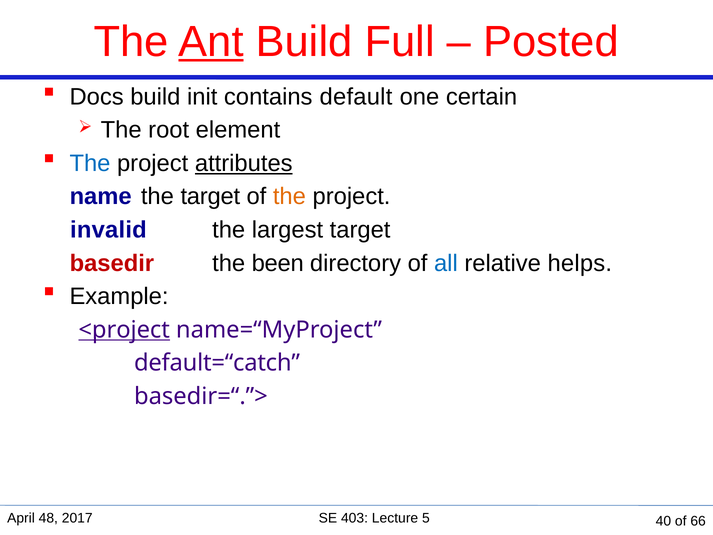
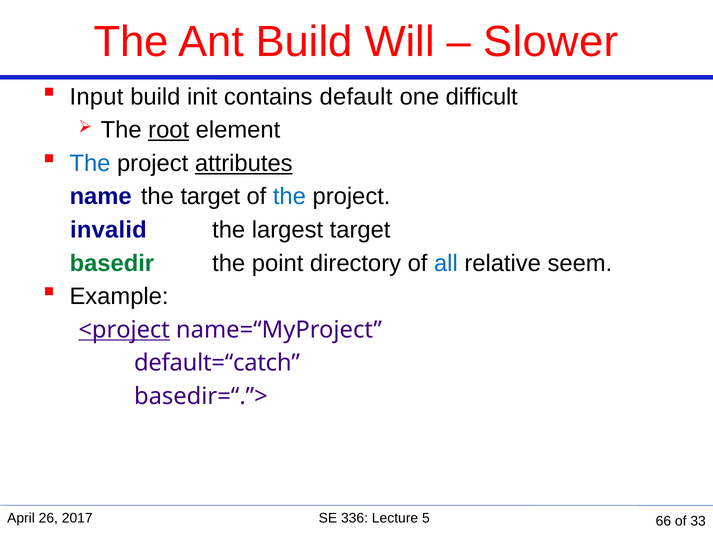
Ant underline: present -> none
Full: Full -> Will
Posted: Posted -> Slower
Docs: Docs -> Input
certain: certain -> difficult
root underline: none -> present
the at (289, 197) colour: orange -> blue
basedir colour: red -> green
been: been -> point
helps: helps -> seem
48: 48 -> 26
403: 403 -> 336
40: 40 -> 66
66: 66 -> 33
